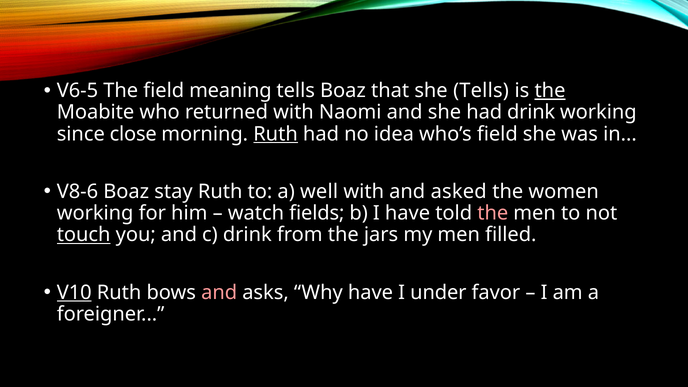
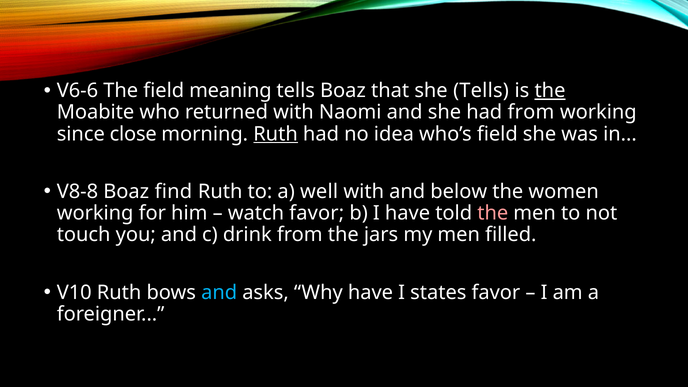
V6-5: V6-5 -> V6-6
had drink: drink -> from
V8-6: V8-6 -> V8-8
stay: stay -> find
asked: asked -> below
watch fields: fields -> favor
touch underline: present -> none
V10 underline: present -> none
and at (219, 292) colour: pink -> light blue
under: under -> states
